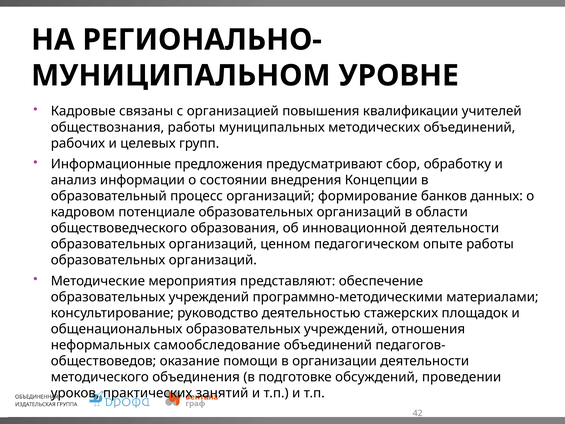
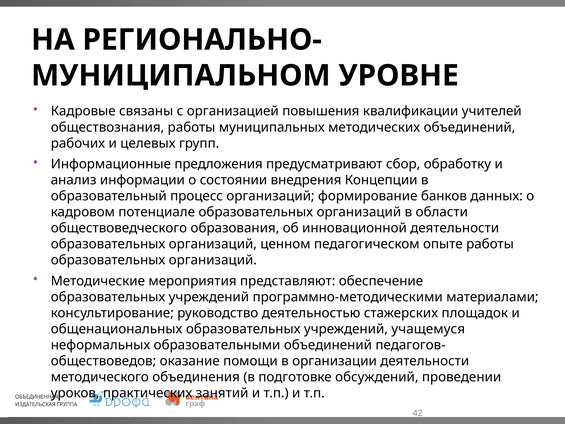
отношения: отношения -> учащемуся
самообследование: самообследование -> образовательными
